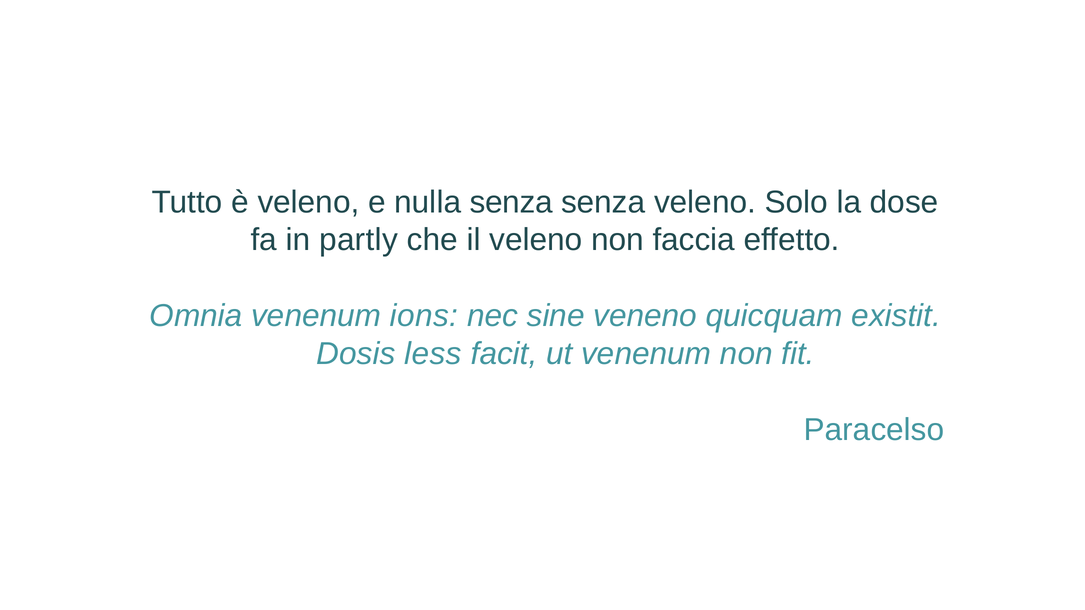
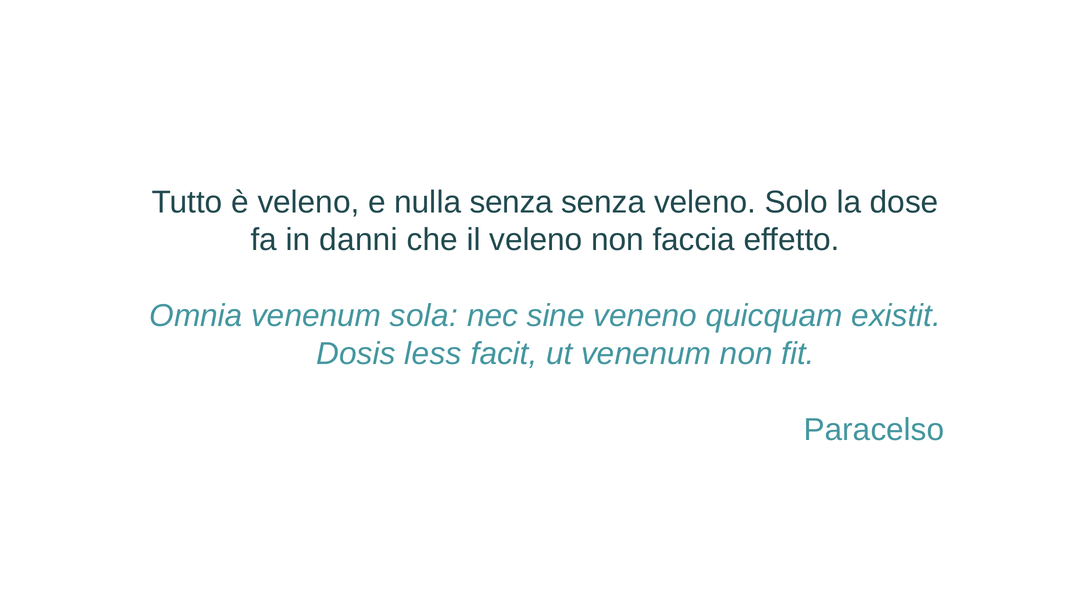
partly: partly -> danni
ions: ions -> sola
